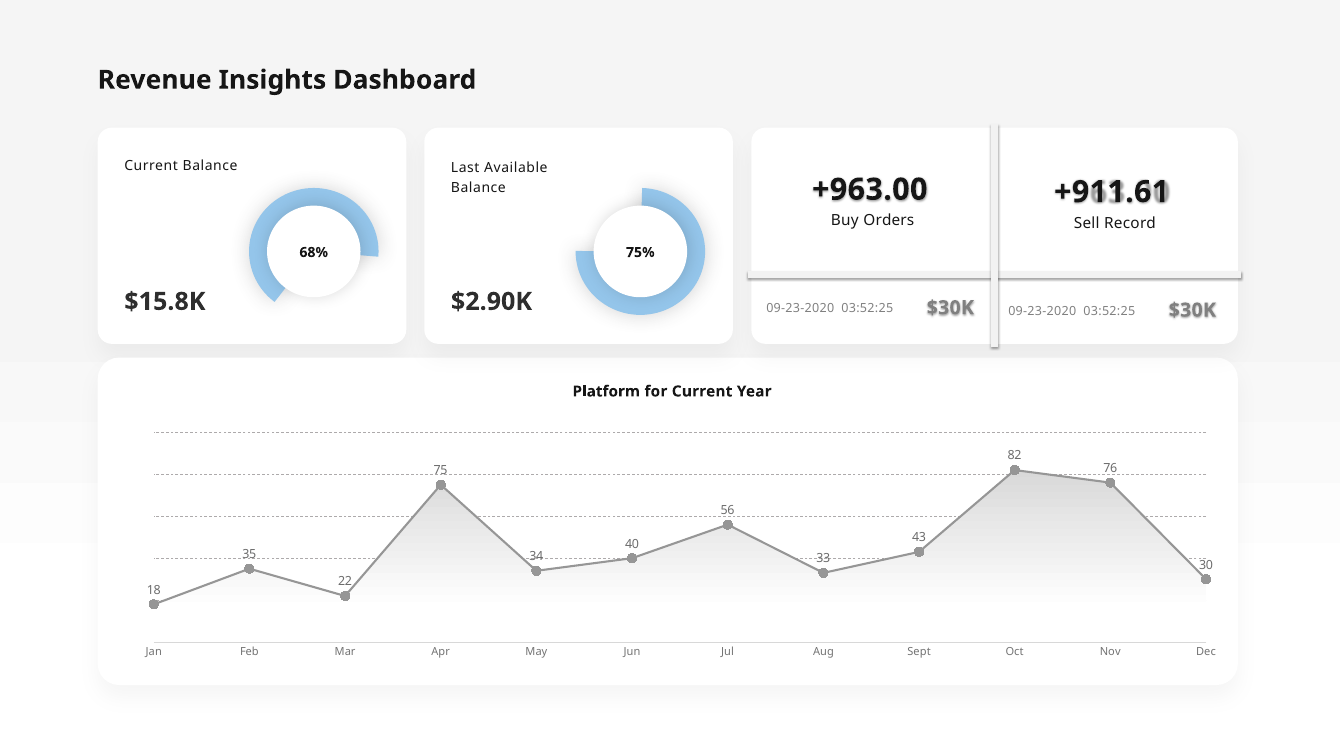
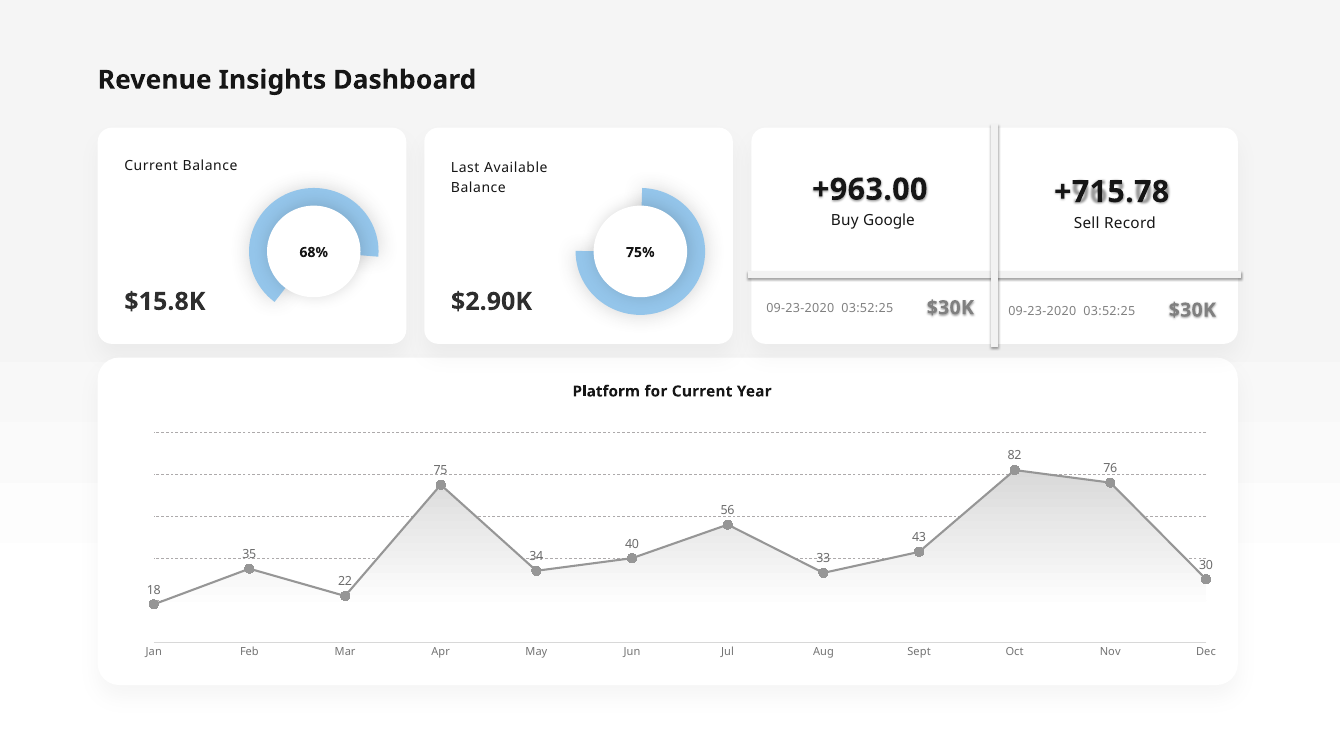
+911.61: +911.61 -> +715.78
Orders: Orders -> Google
